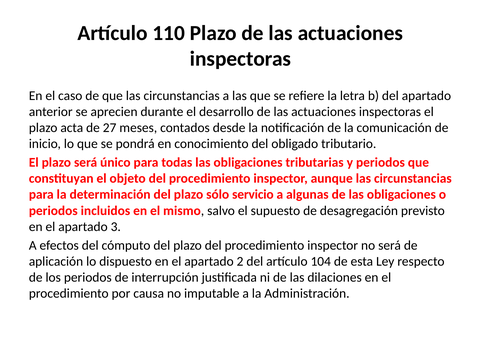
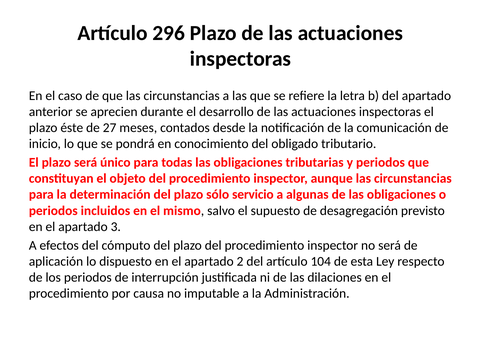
110: 110 -> 296
acta: acta -> éste
